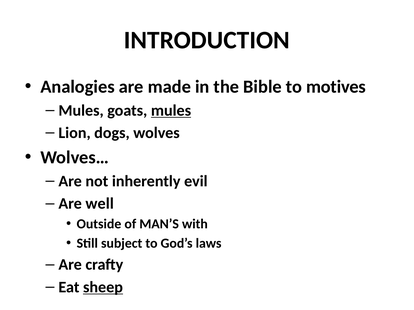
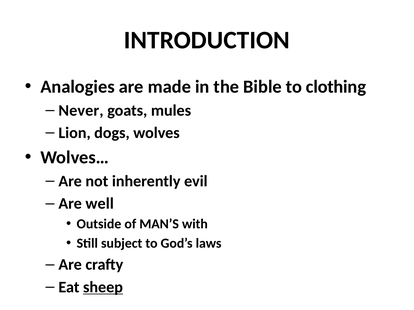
motives: motives -> clothing
Mules at (81, 111): Mules -> Never
mules at (171, 111) underline: present -> none
